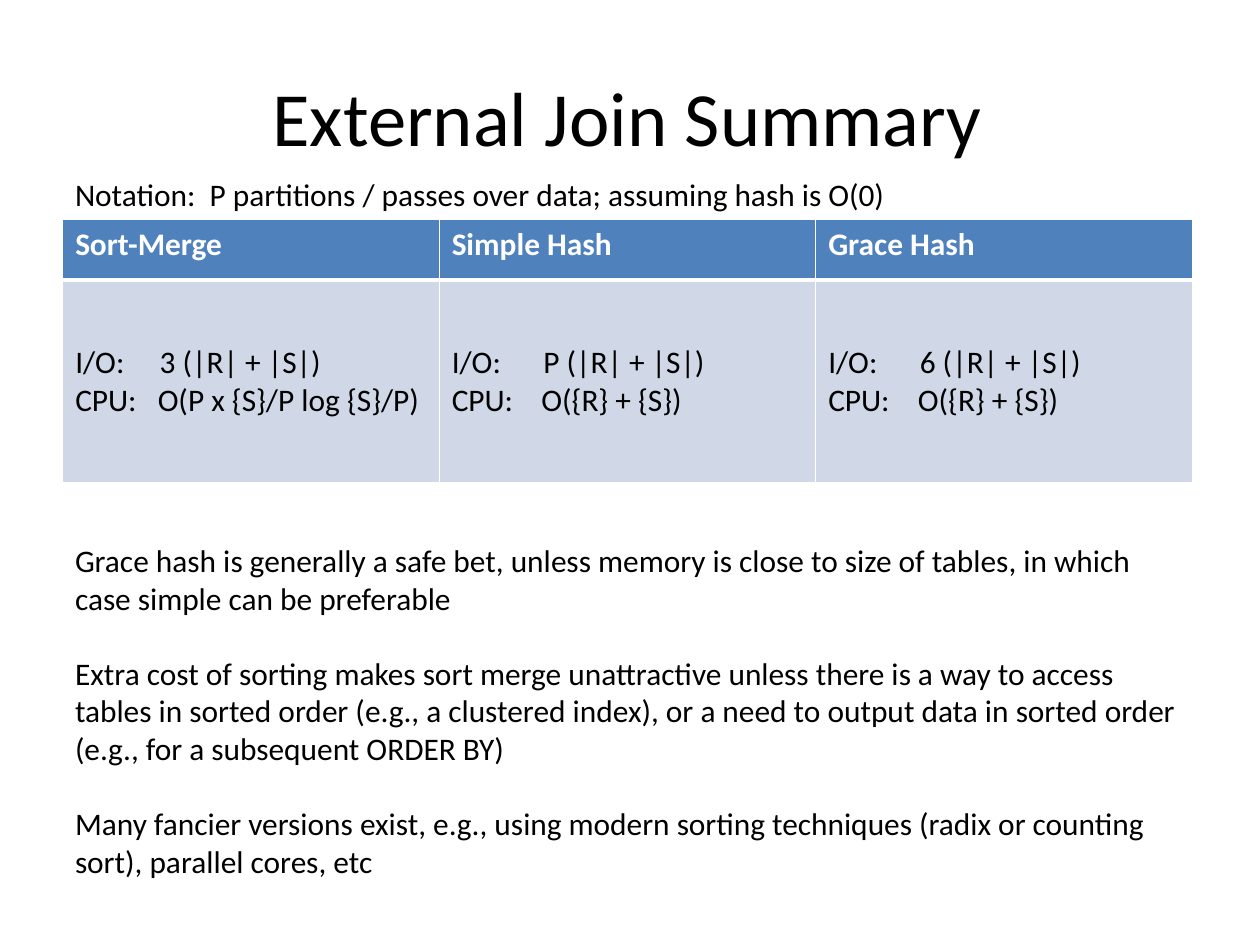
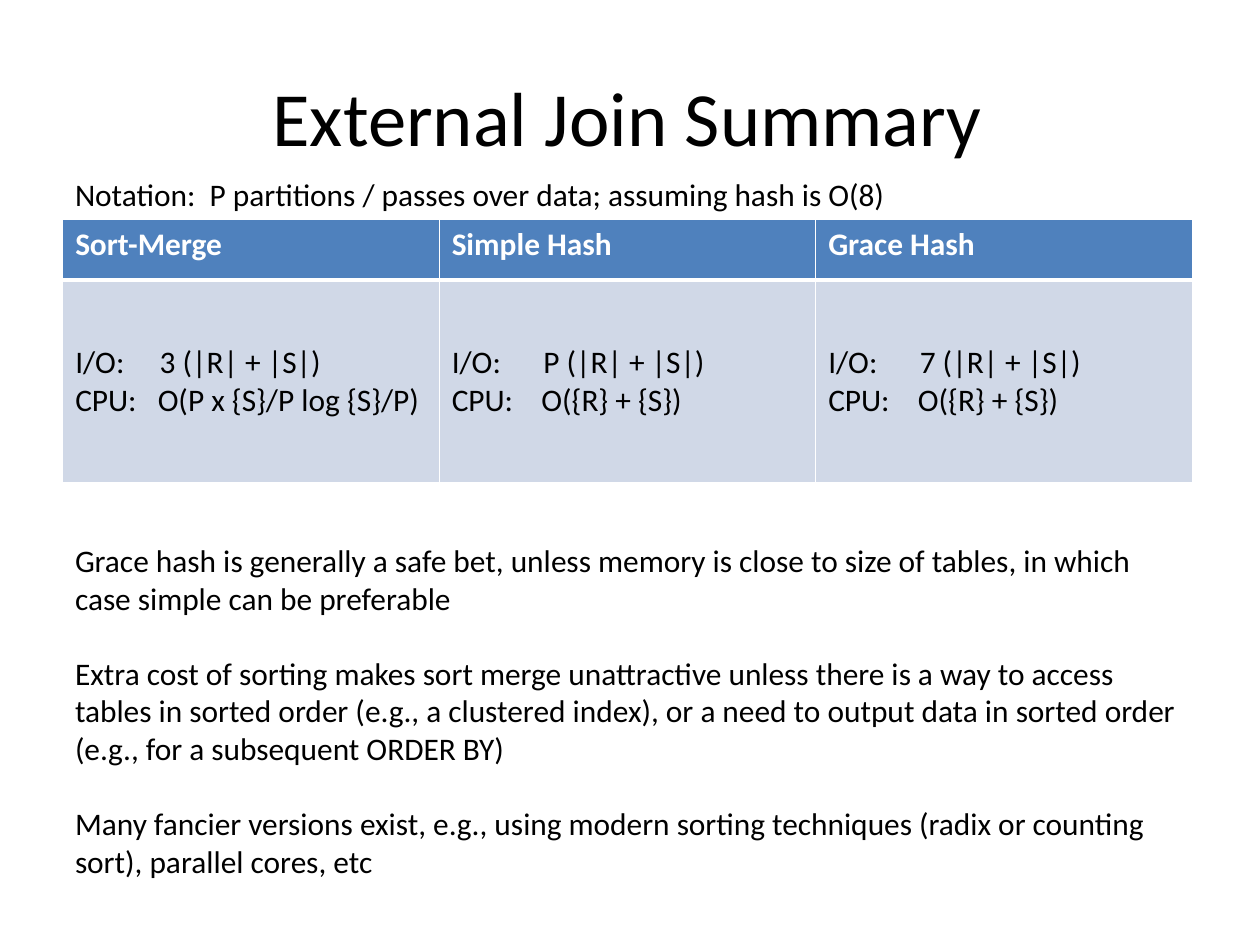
O(0: O(0 -> O(8
6: 6 -> 7
